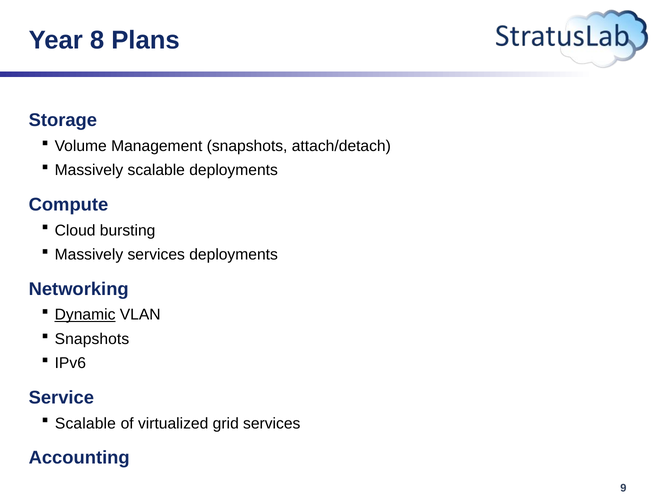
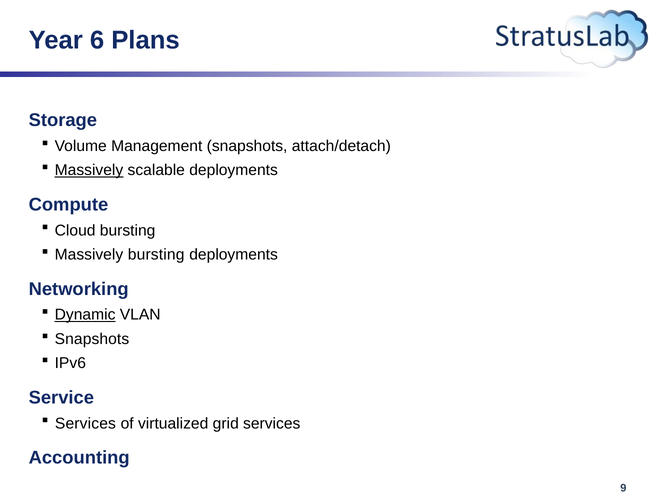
8: 8 -> 6
Massively at (89, 170) underline: none -> present
Massively services: services -> bursting
Scalable at (85, 423): Scalable -> Services
